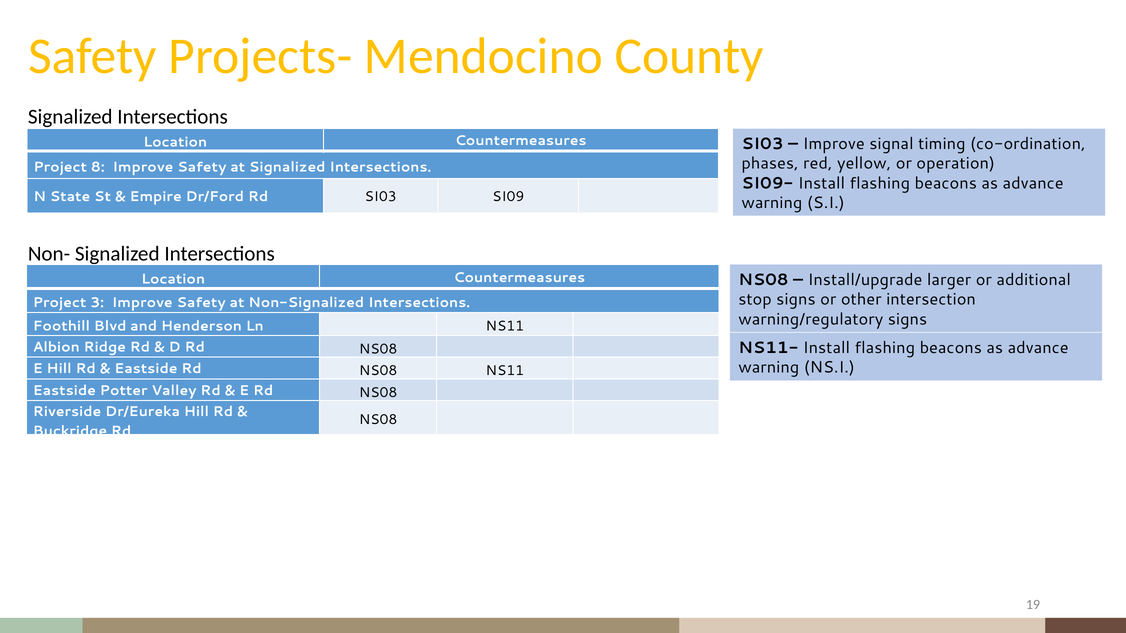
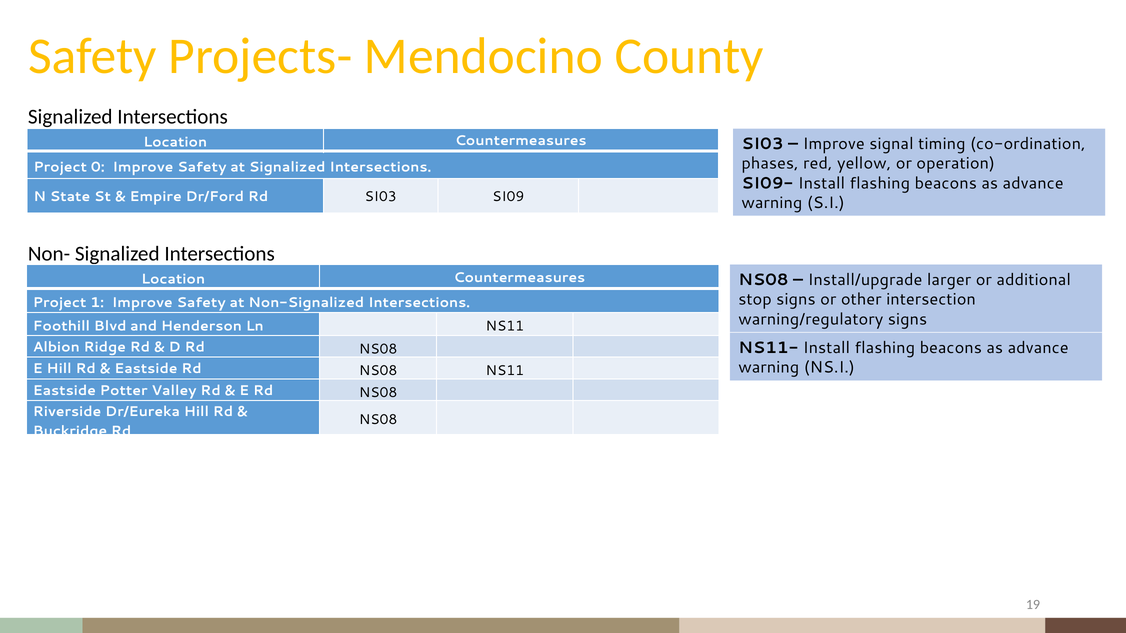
8: 8 -> 0
3: 3 -> 1
